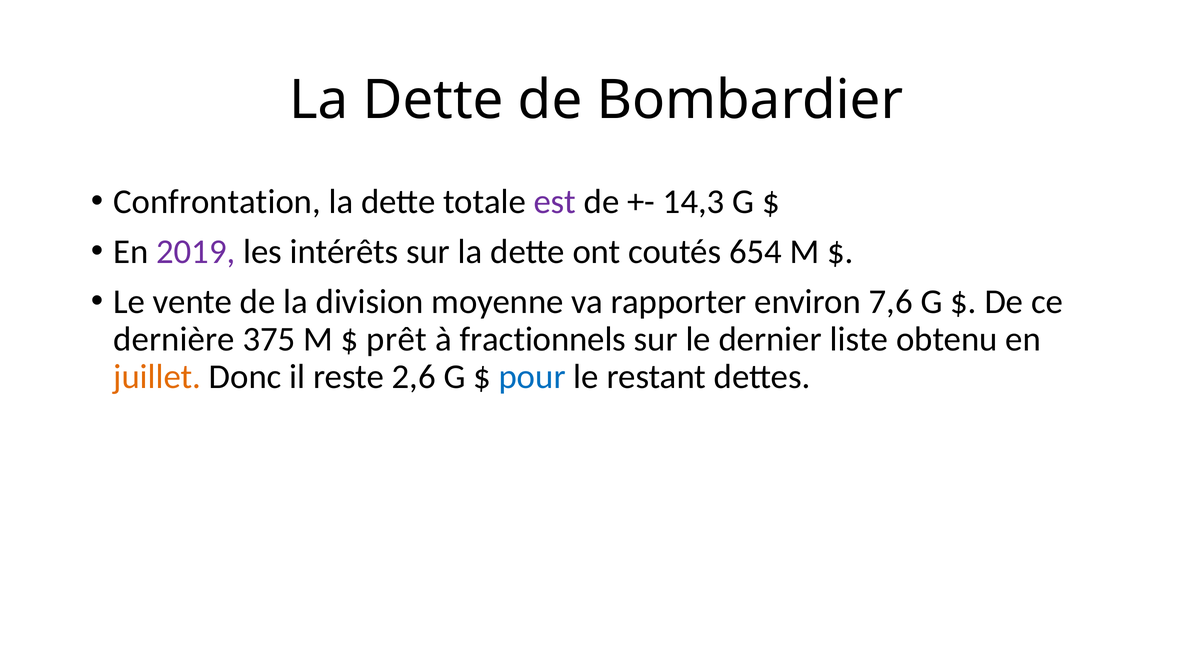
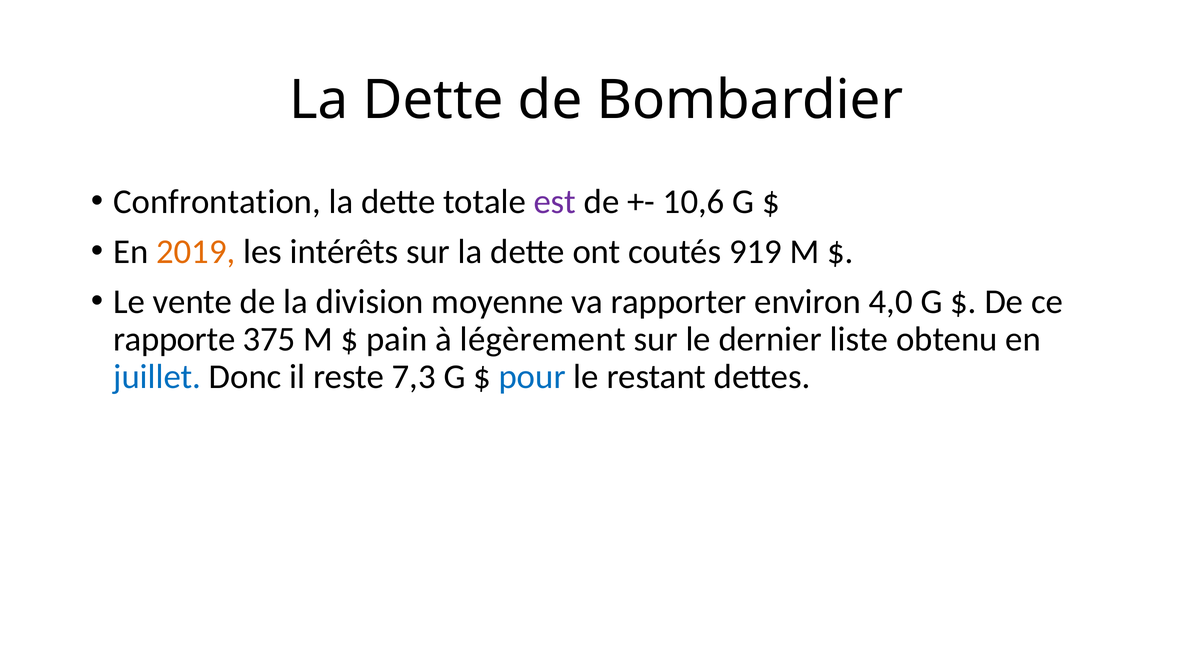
14,3: 14,3 -> 10,6
2019 colour: purple -> orange
654: 654 -> 919
7,6: 7,6 -> 4,0
dernière: dernière -> rapporte
prêt: prêt -> pain
fractionnels: fractionnels -> légèrement
juillet colour: orange -> blue
2,6: 2,6 -> 7,3
